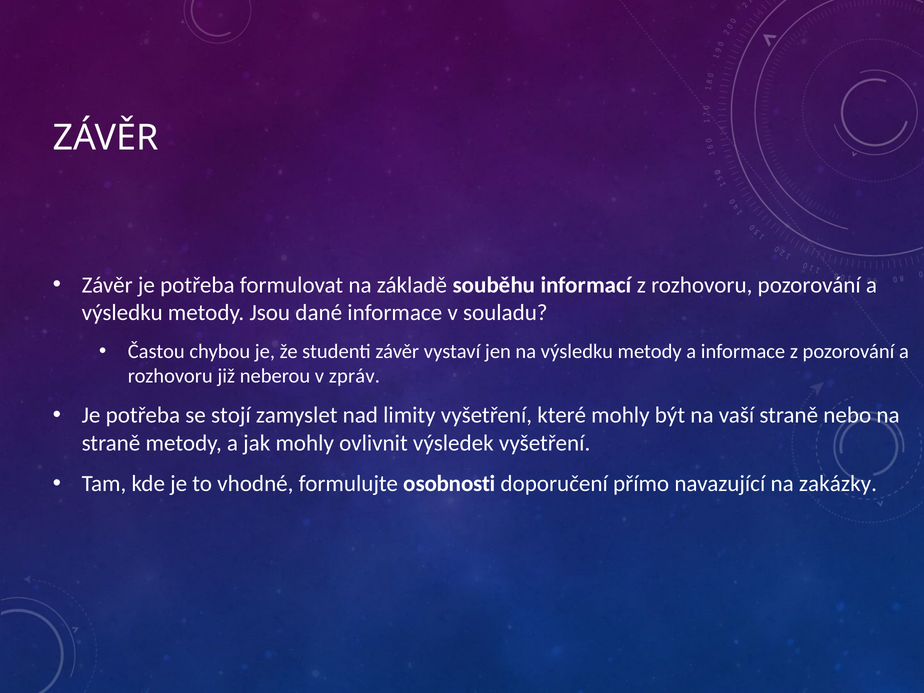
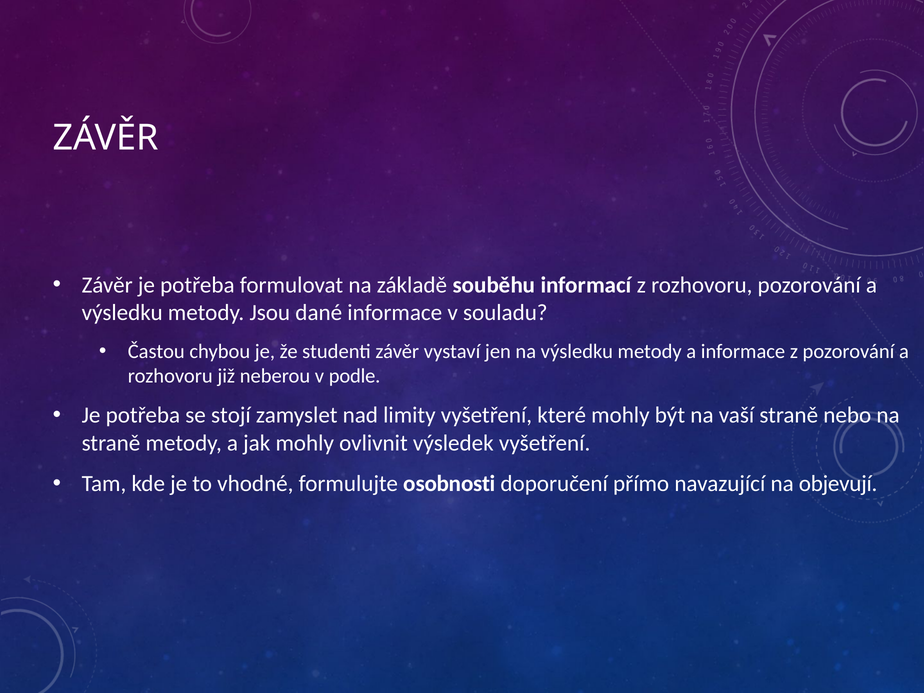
zpráv: zpráv -> podle
zakázky: zakázky -> objevují
